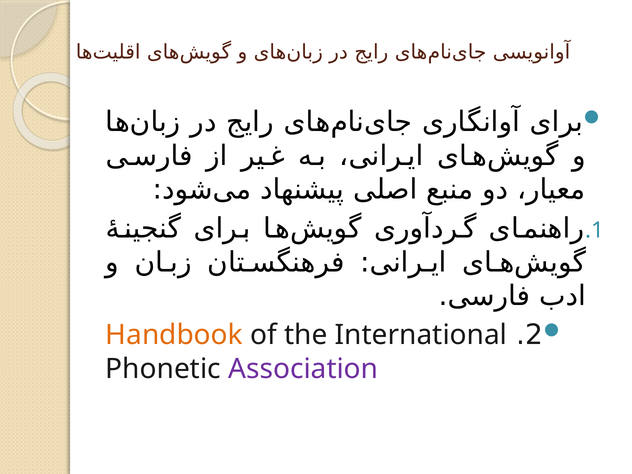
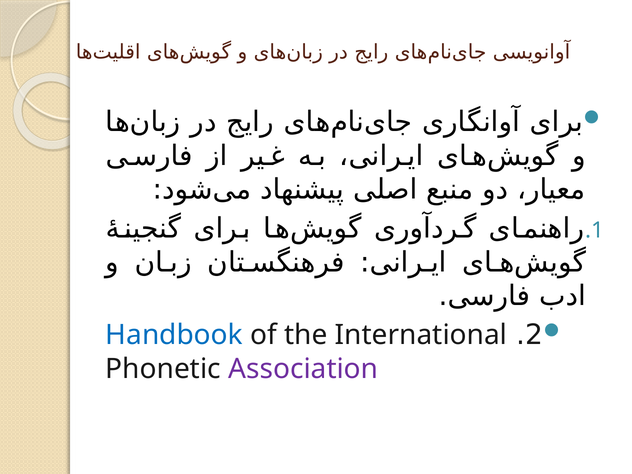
Handbook colour: orange -> blue
